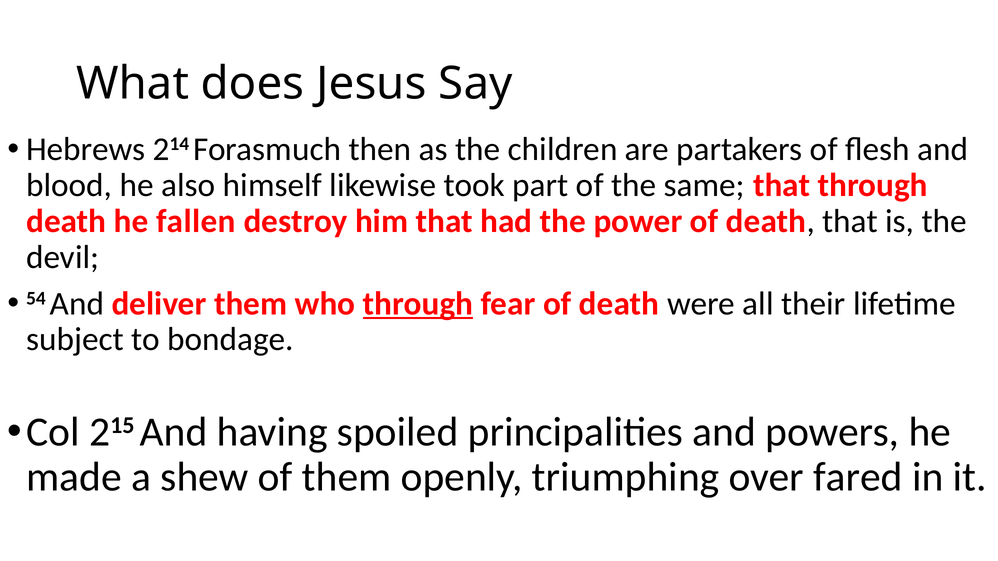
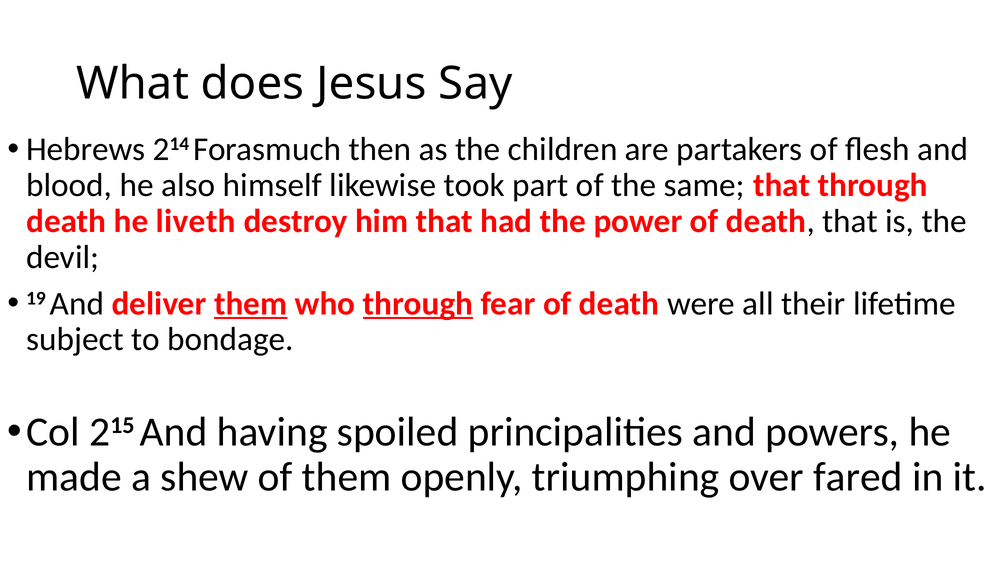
fallen: fallen -> liveth
54: 54 -> 19
them at (251, 304) underline: none -> present
